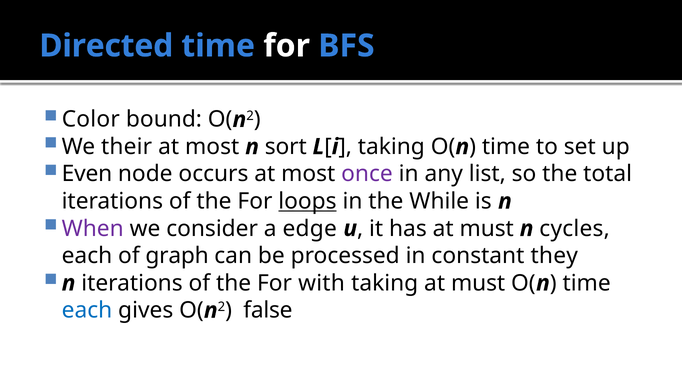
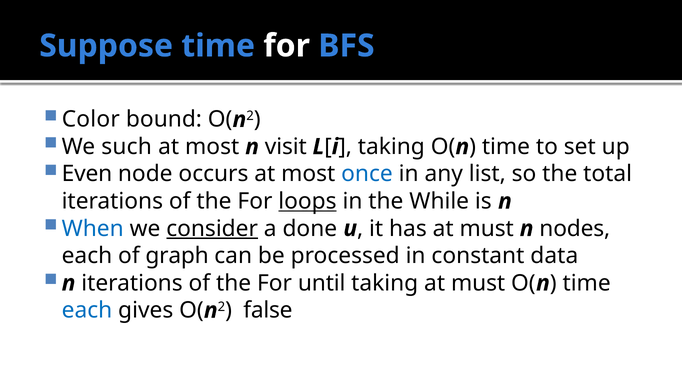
Directed: Directed -> Suppose
their: their -> such
sort: sort -> visit
once colour: purple -> blue
When colour: purple -> blue
consider underline: none -> present
edge: edge -> done
cycles: cycles -> nodes
they: they -> data
with: with -> until
